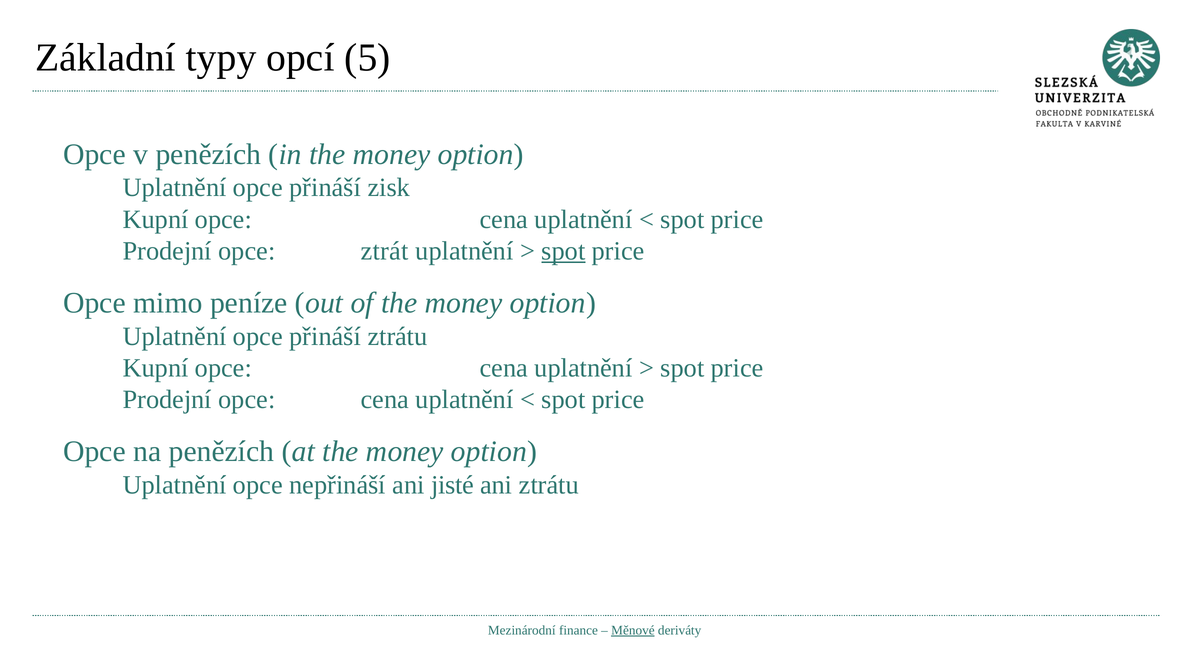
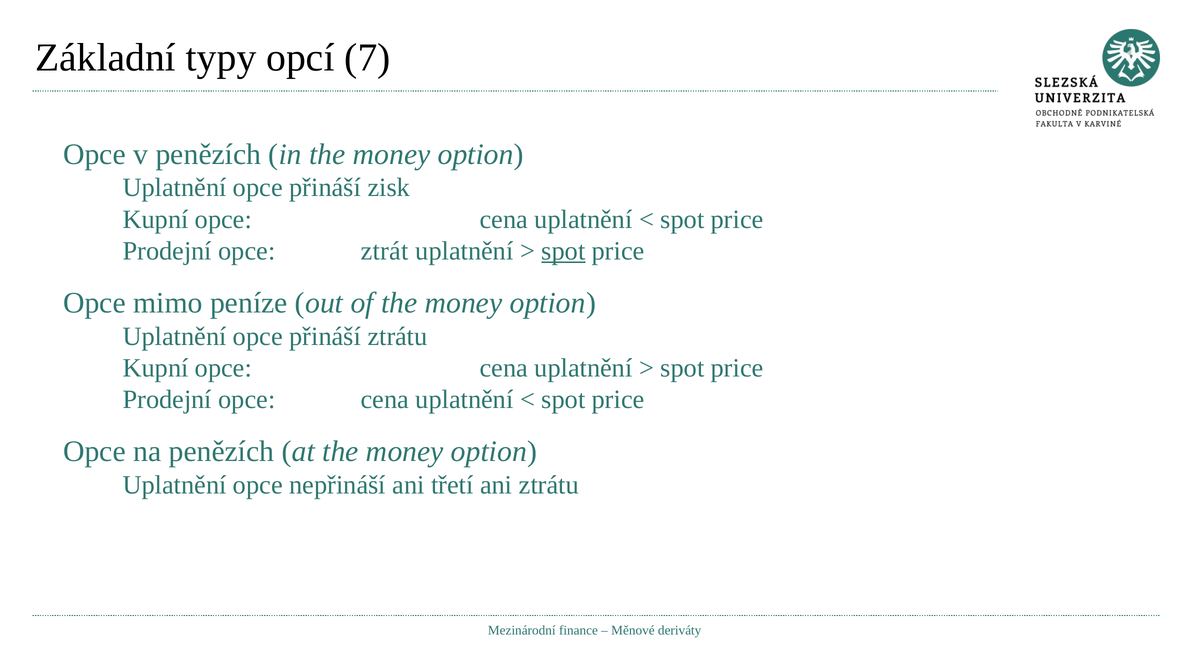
5: 5 -> 7
jisté: jisté -> třetí
Měnové underline: present -> none
